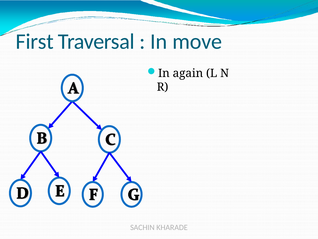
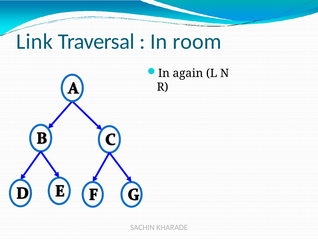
First: First -> Link
move: move -> room
